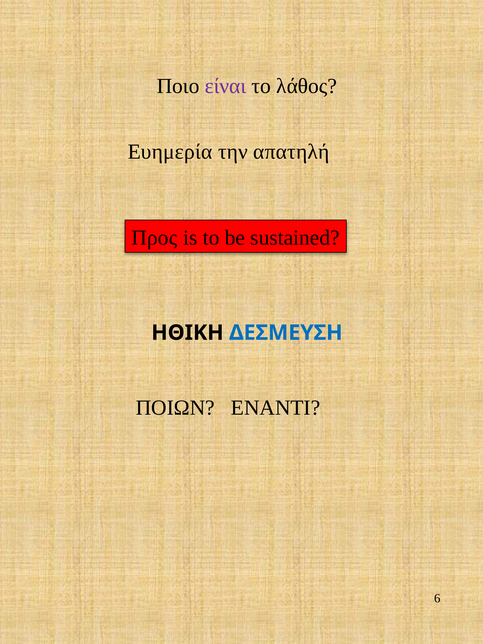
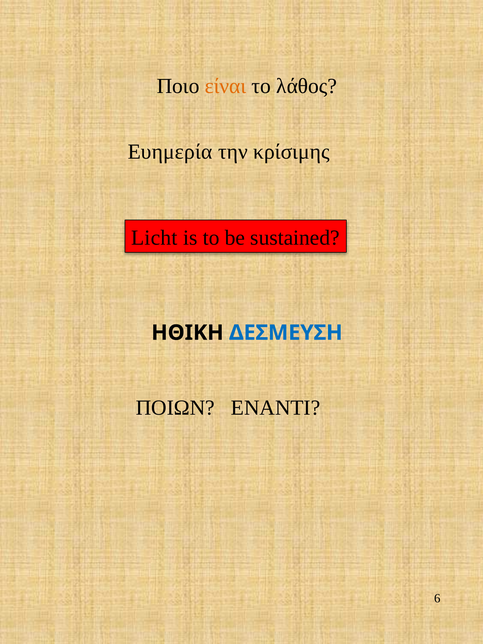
είναι colour: purple -> orange
απατηλή: απατηλή -> κρίσιμης
Προς: Προς -> Licht
